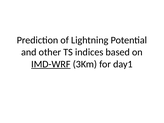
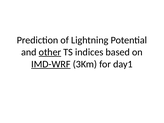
other underline: none -> present
